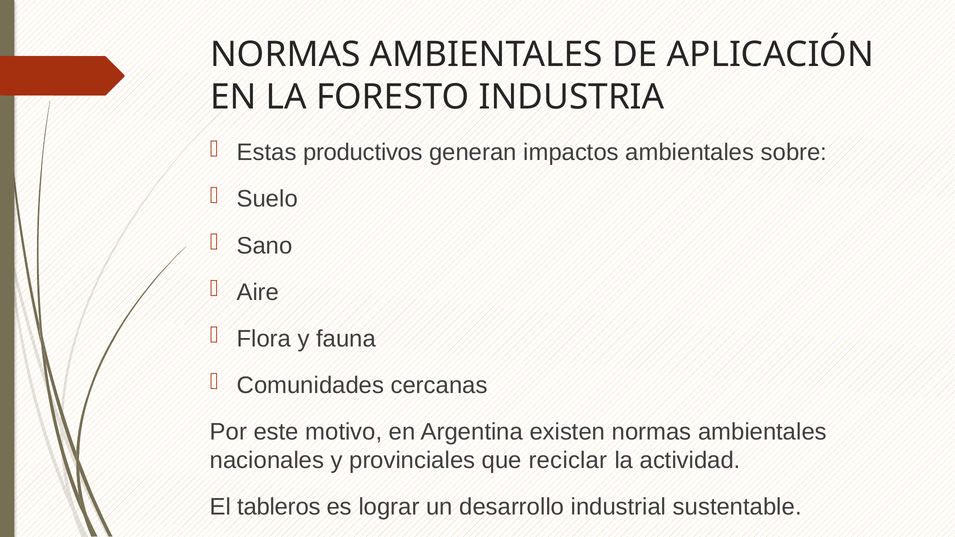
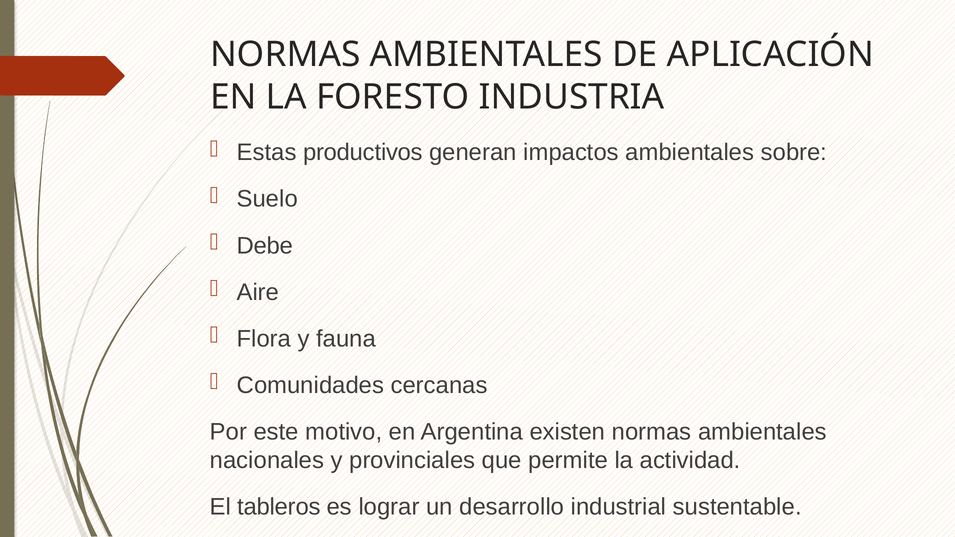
Sano: Sano -> Debe
reciclar: reciclar -> permite
